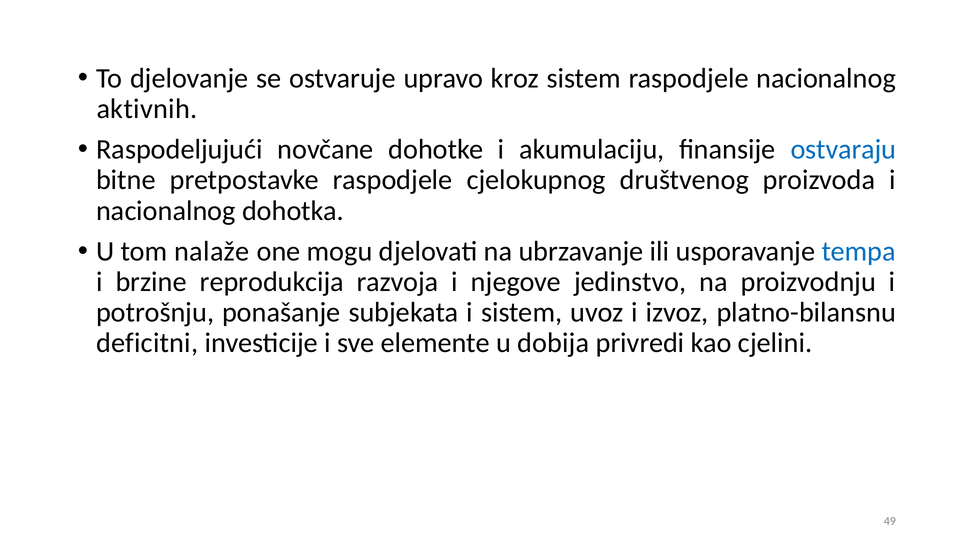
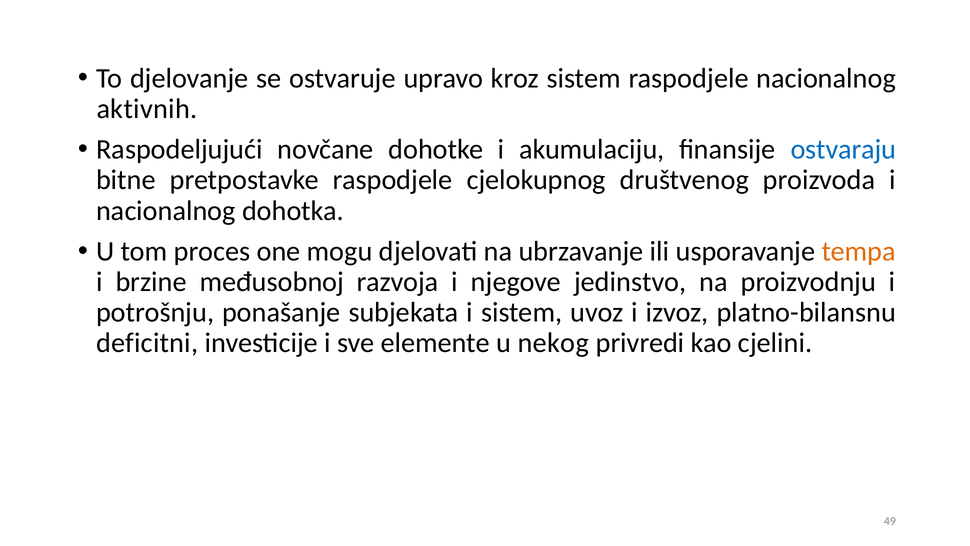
nalaže: nalaže -> proces
tempa colour: blue -> orange
reprodukcija: reprodukcija -> međusobnoj
dobija: dobija -> nekog
